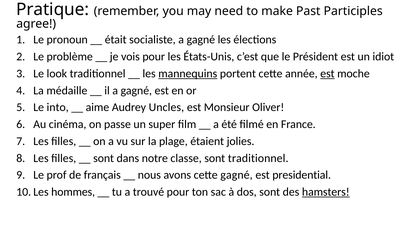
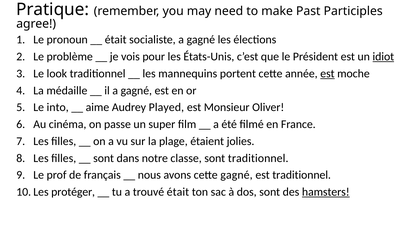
idiot underline: none -> present
mannequins underline: present -> none
Uncles: Uncles -> Played
est presidential: presidential -> traditionnel
hommes: hommes -> protéger
trouvé pour: pour -> était
